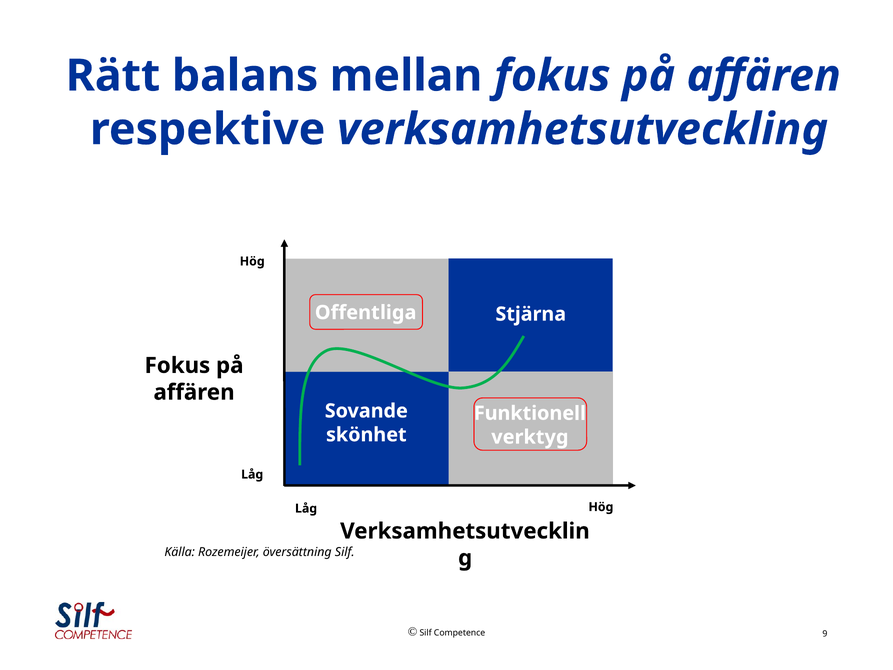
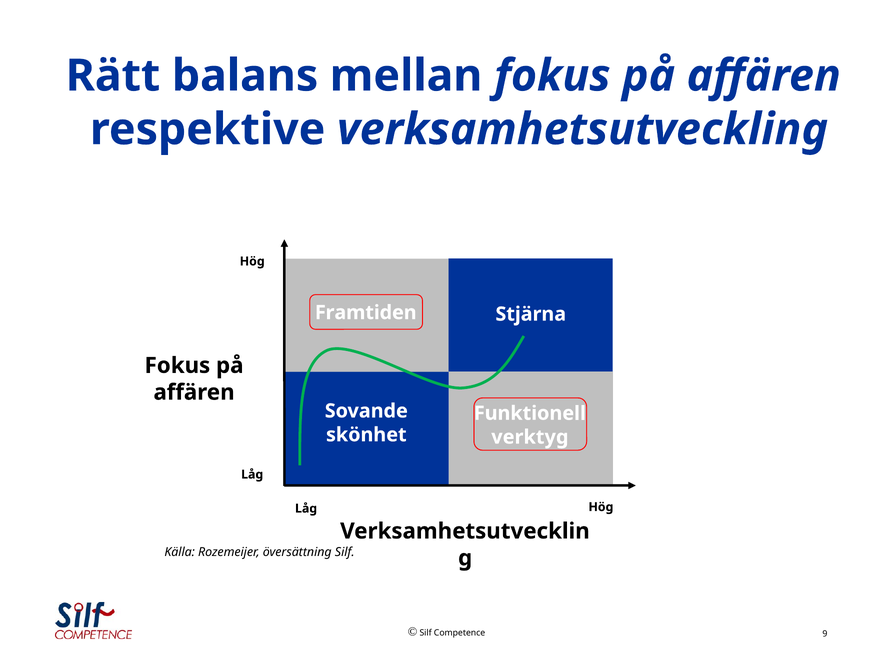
Offentliga: Offentliga -> Framtiden
